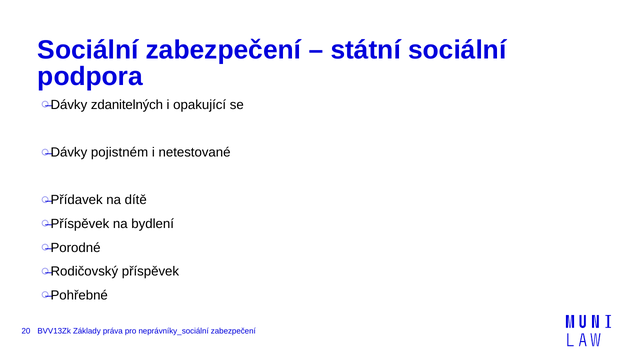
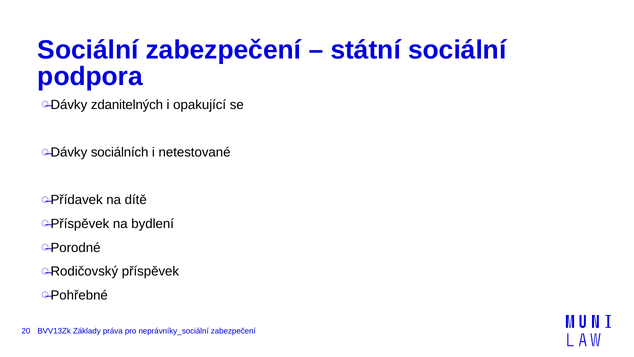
pojistném: pojistném -> sociálních
